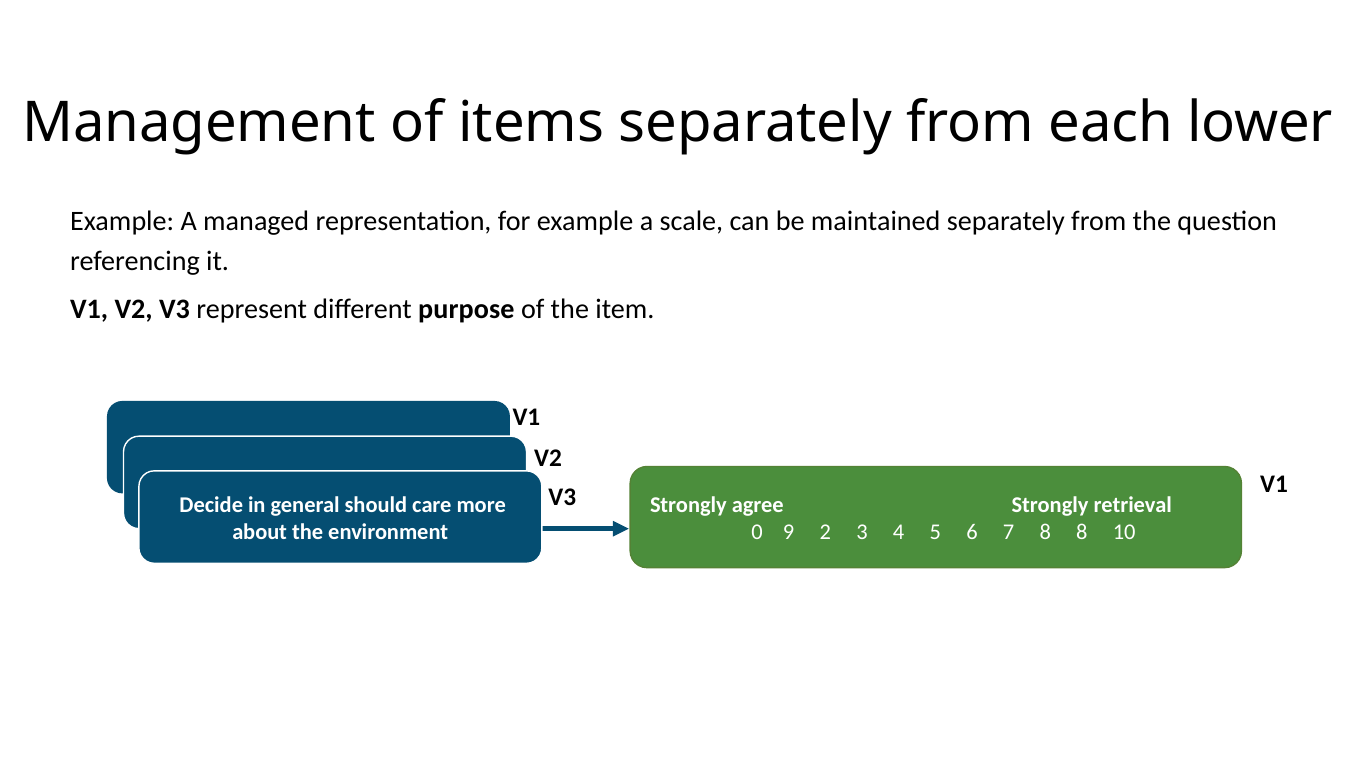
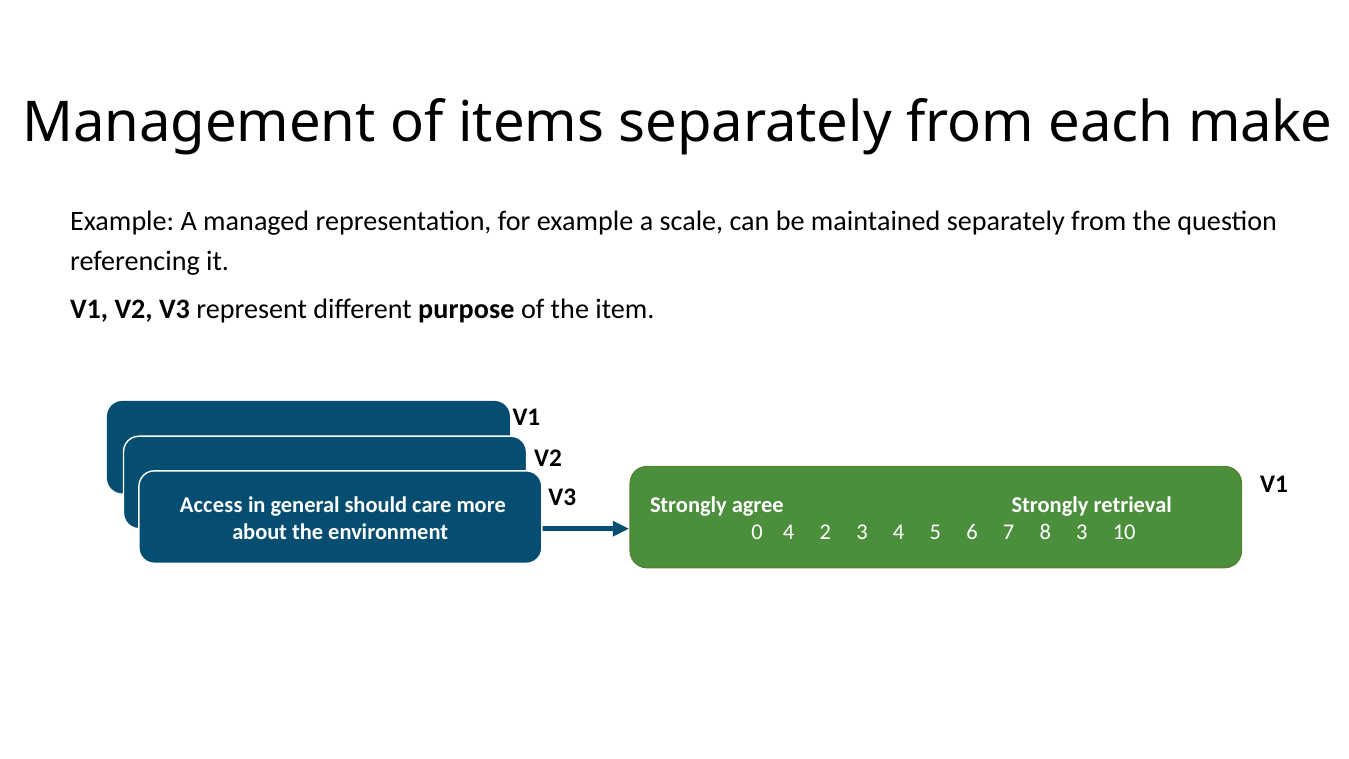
lower: lower -> make
Decide: Decide -> Access
0 9: 9 -> 4
8 8: 8 -> 3
